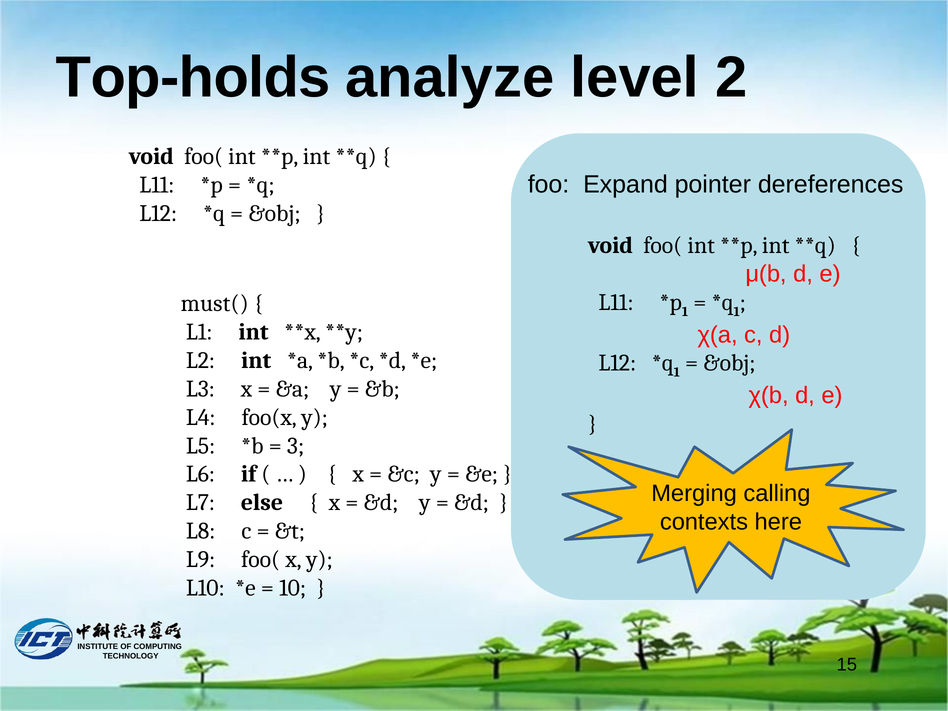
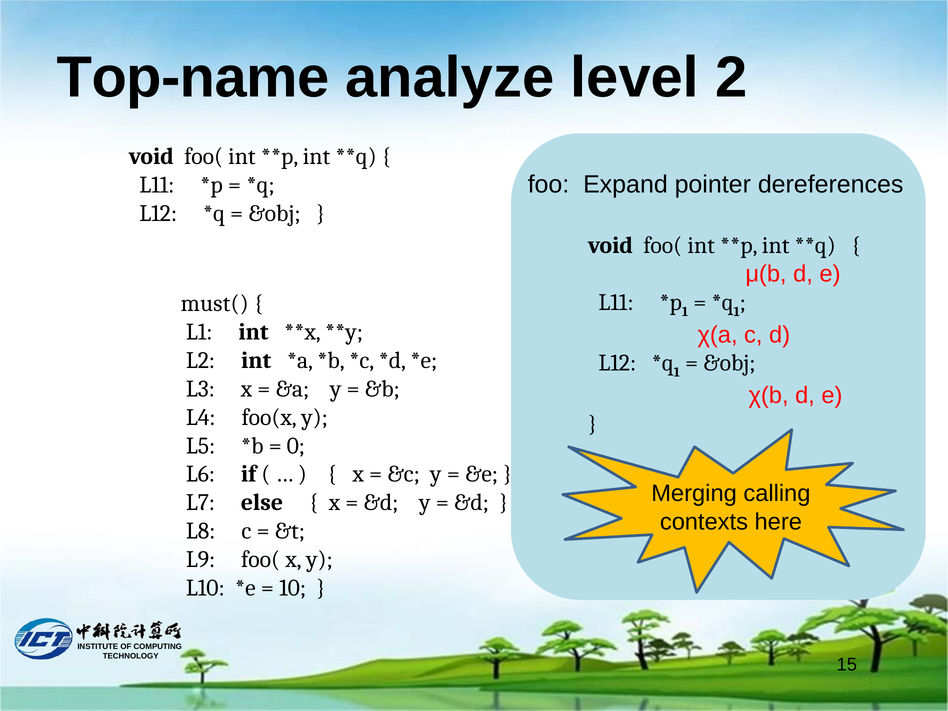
Top-holds: Top-holds -> Top-name
3: 3 -> 0
